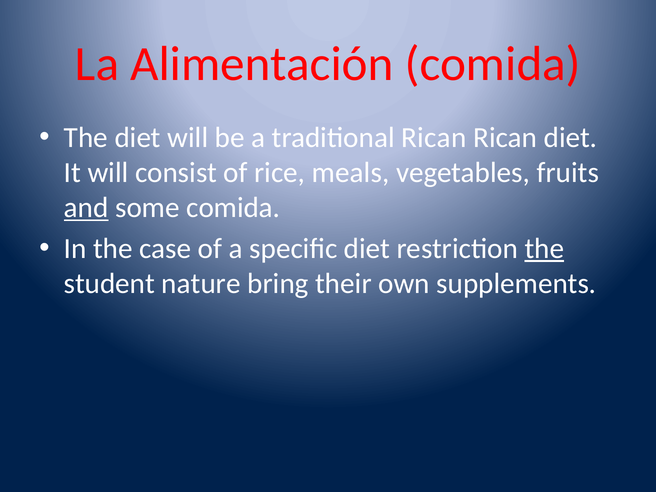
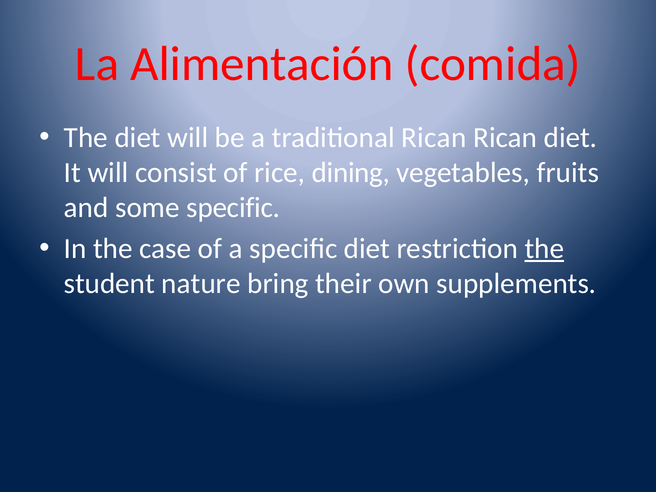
meals: meals -> dining
and underline: present -> none
some comida: comida -> specific
